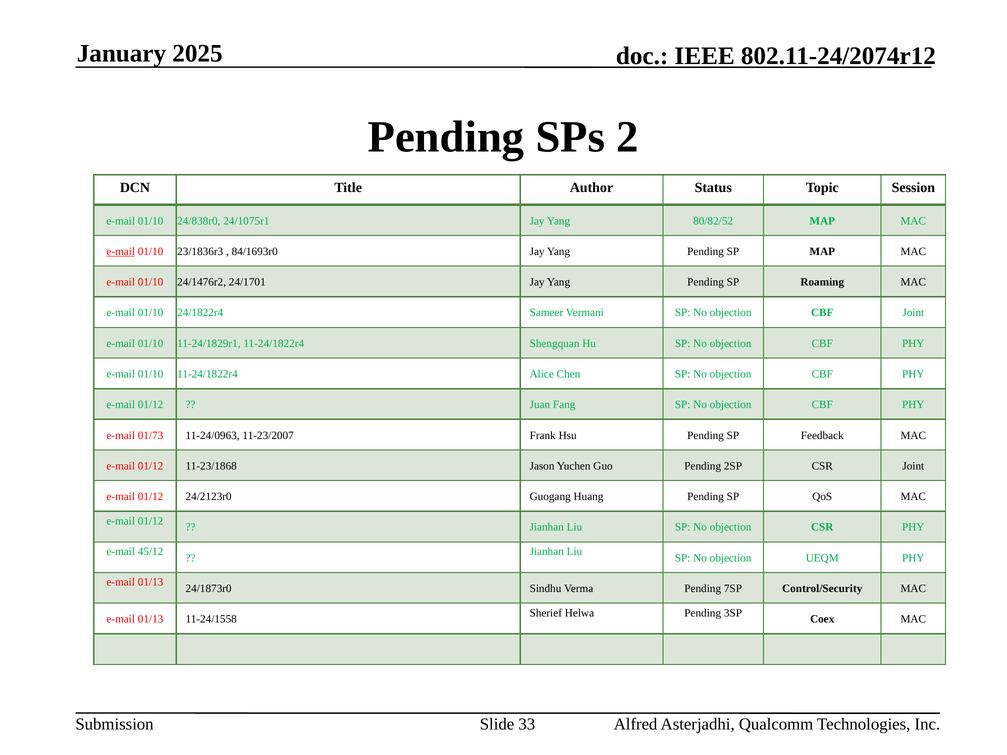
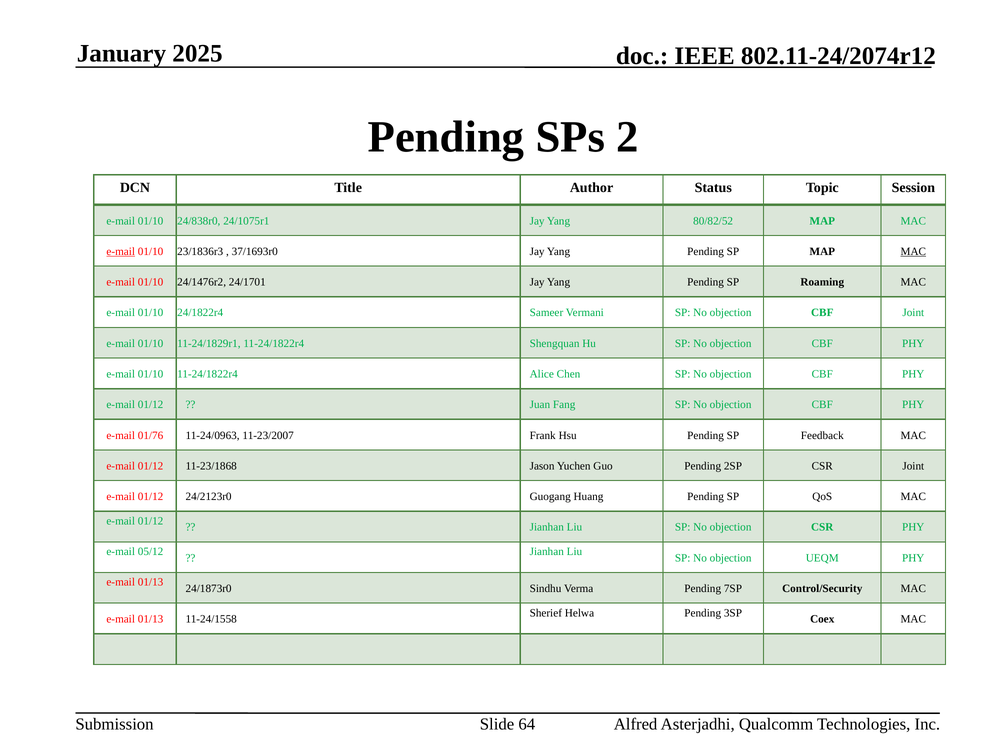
84/1693r0: 84/1693r0 -> 37/1693r0
MAC at (913, 252) underline: none -> present
01/73: 01/73 -> 01/76
45/12: 45/12 -> 05/12
33: 33 -> 64
